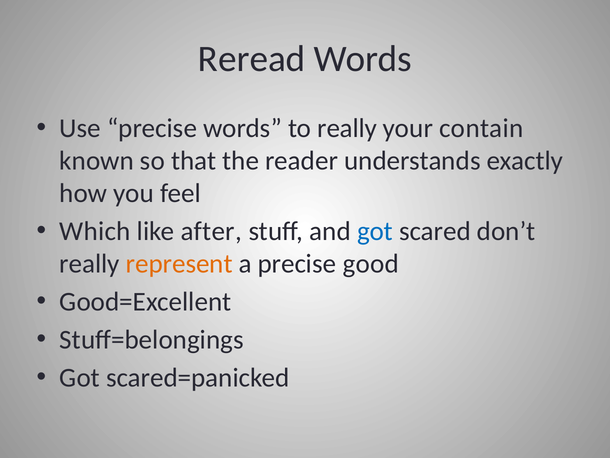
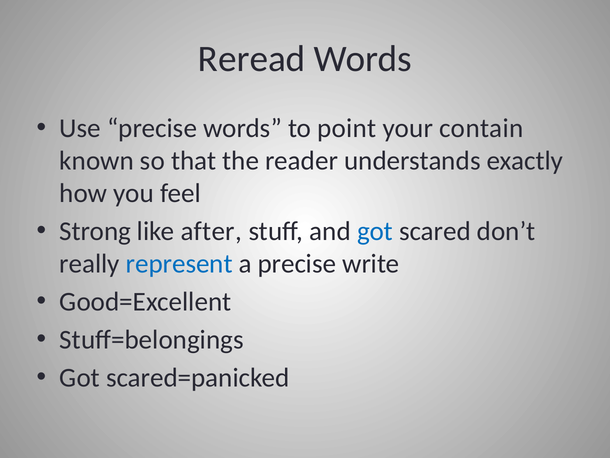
to really: really -> point
Which: Which -> Strong
represent colour: orange -> blue
good: good -> write
